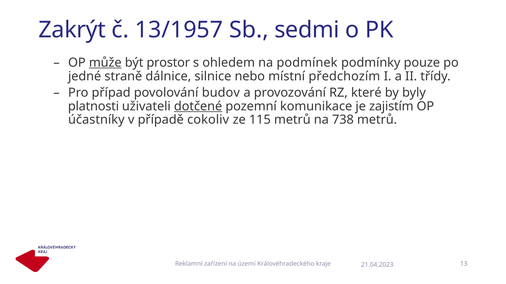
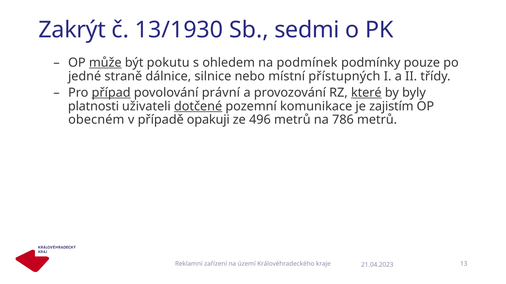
13/1957: 13/1957 -> 13/1930
prostor: prostor -> pokutu
předchozím: předchozím -> přístupných
případ underline: none -> present
budov: budov -> právní
které underline: none -> present
účastníky: účastníky -> obecném
cokoliv: cokoliv -> opakuji
115: 115 -> 496
738: 738 -> 786
